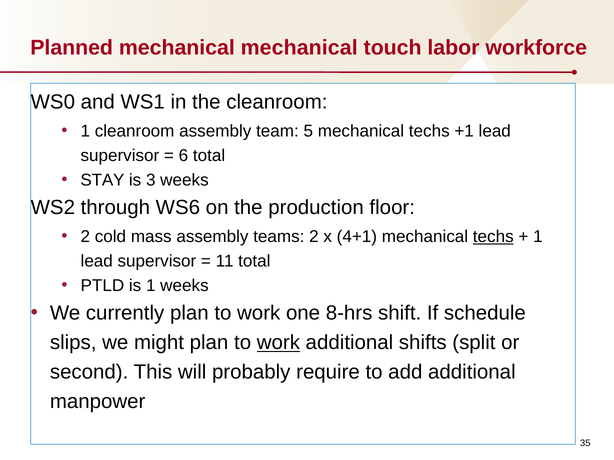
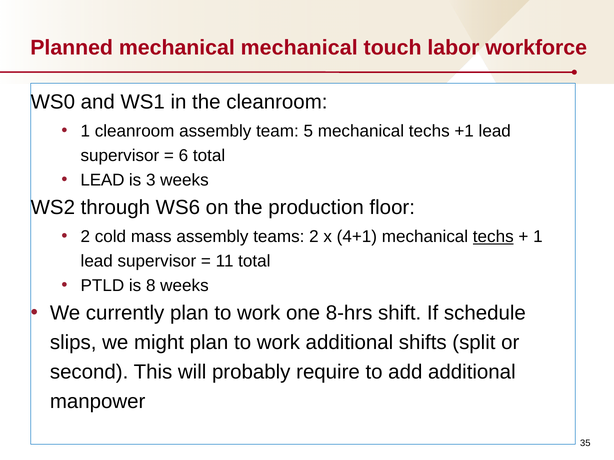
STAY at (102, 180): STAY -> LEAD
is 1: 1 -> 8
work at (278, 343) underline: present -> none
